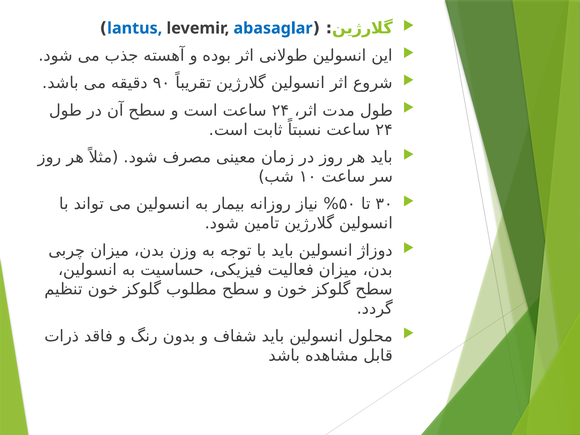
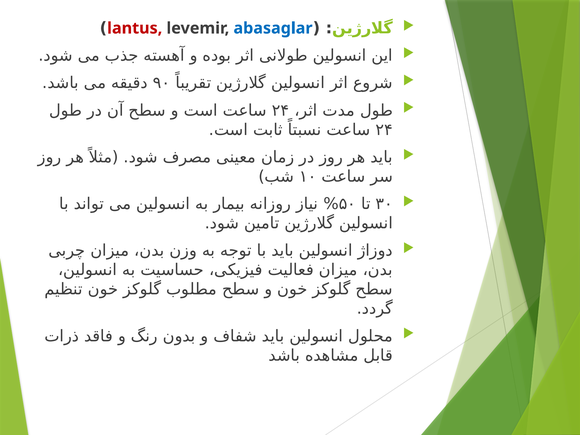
lantus colour: blue -> red
